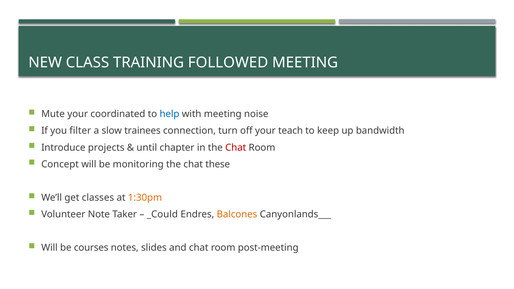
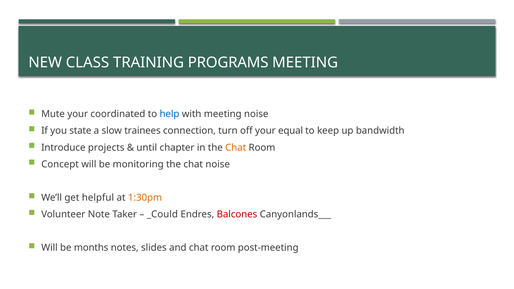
FOLLOWED: FOLLOWED -> PROGRAMS
filter: filter -> state
teach: teach -> equal
Chat at (236, 148) colour: red -> orange
chat these: these -> noise
classes: classes -> helpful
Balcones colour: orange -> red
courses: courses -> months
